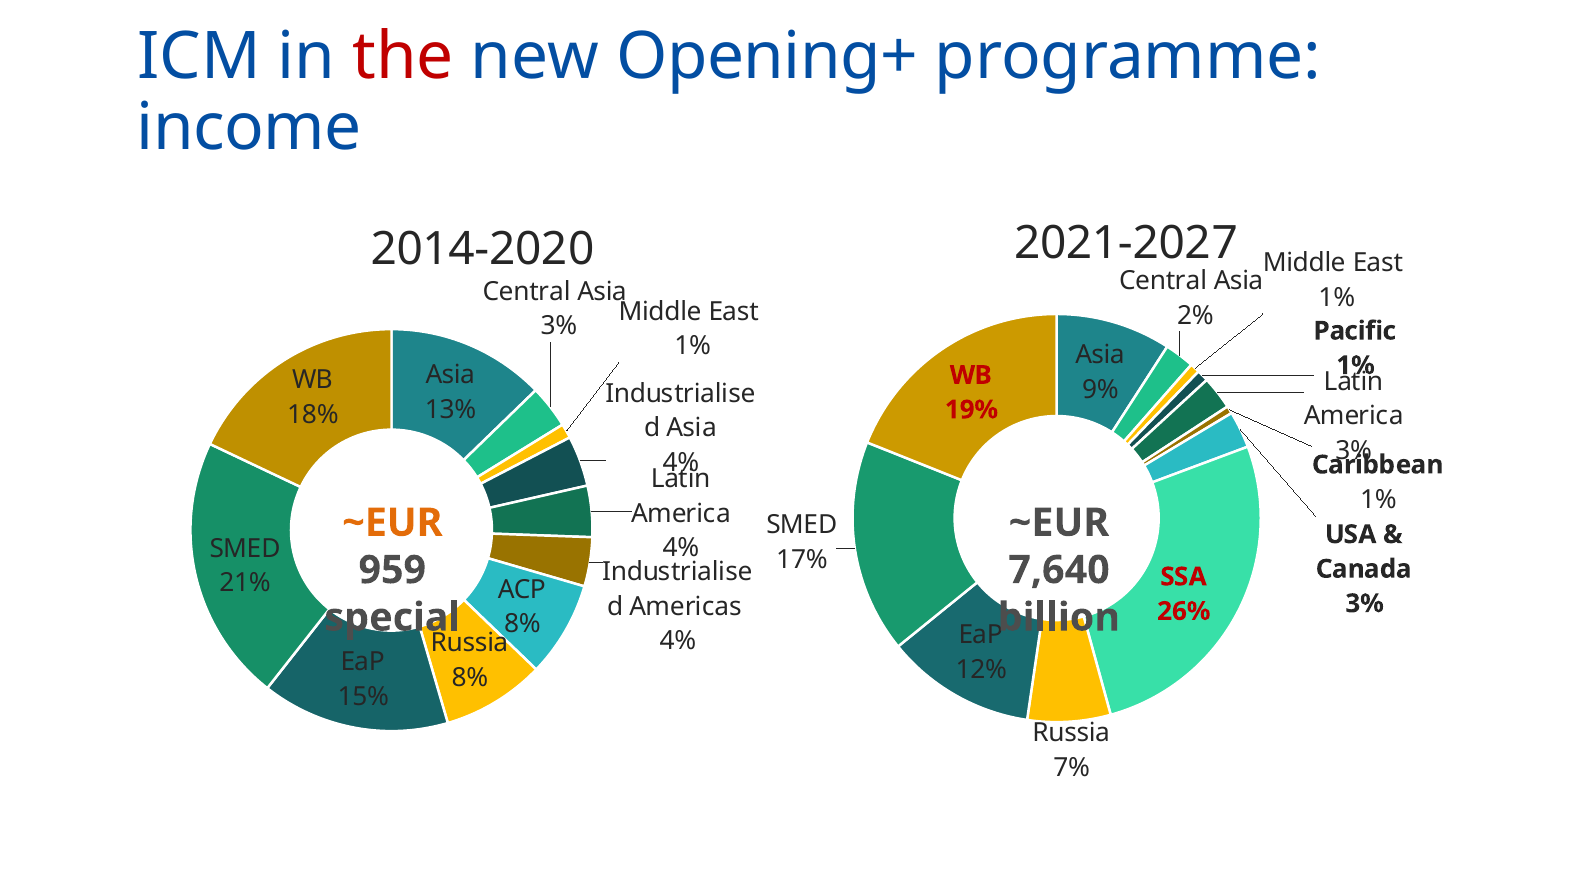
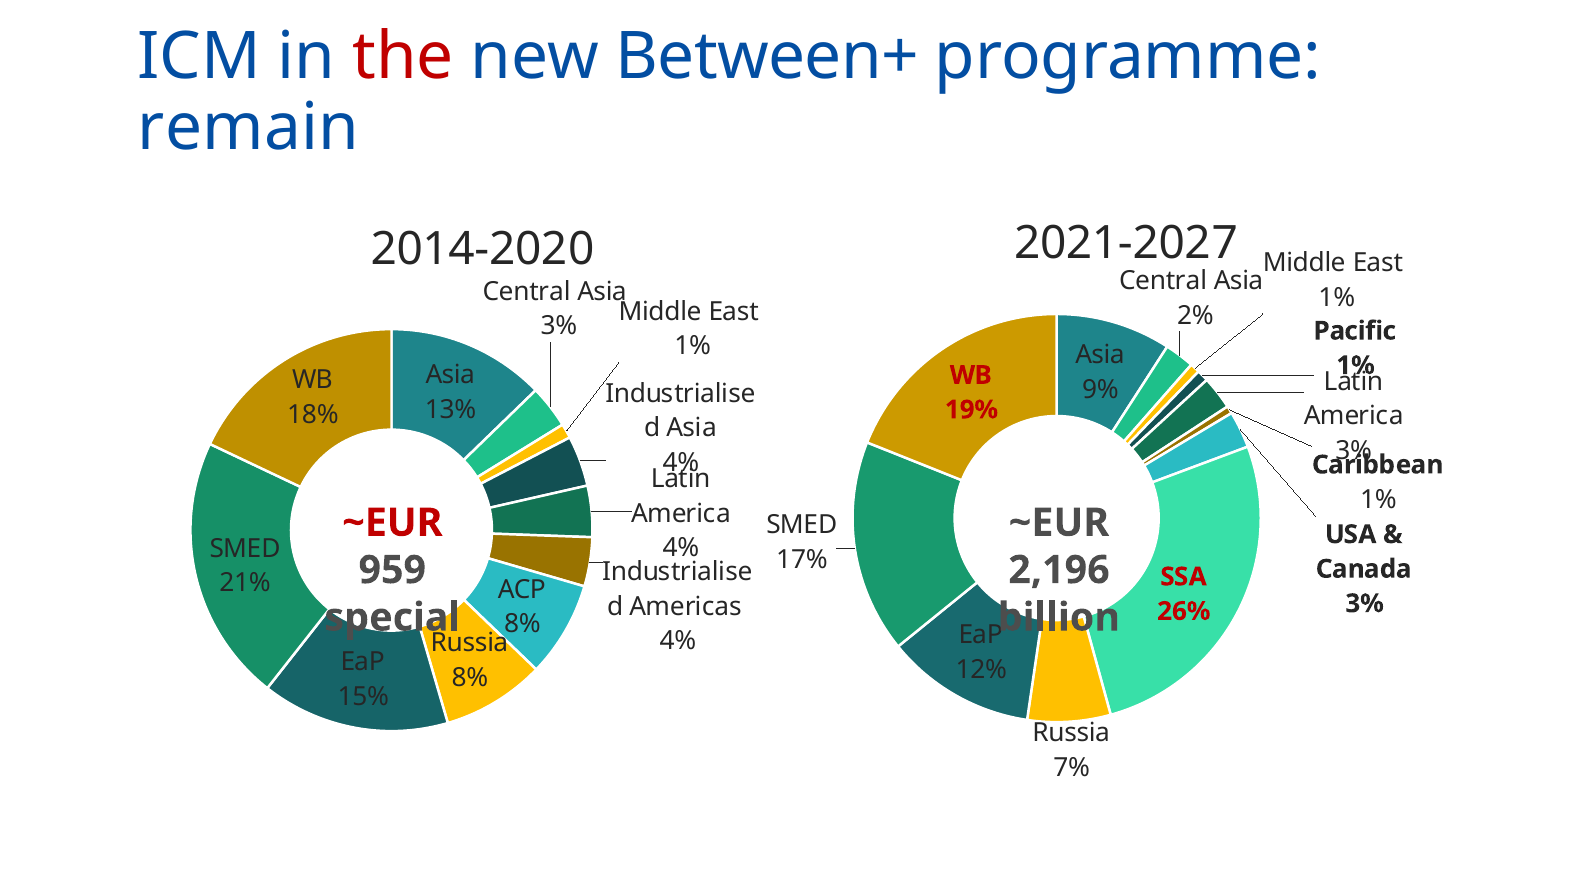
Opening+: Opening+ -> Between+
income: income -> remain
~EUR at (392, 523) colour: orange -> red
7,640: 7,640 -> 2,196
